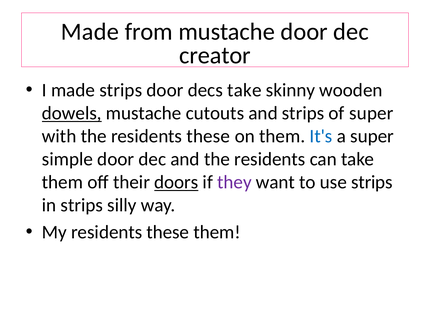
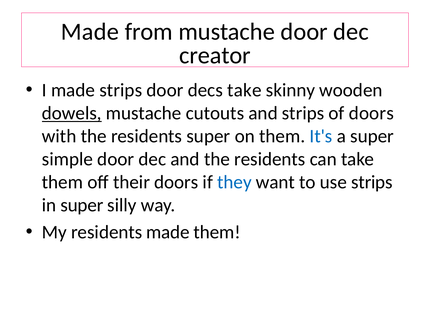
of super: super -> doors
the residents these: these -> super
doors at (176, 182) underline: present -> none
they colour: purple -> blue
in strips: strips -> super
My residents these: these -> made
